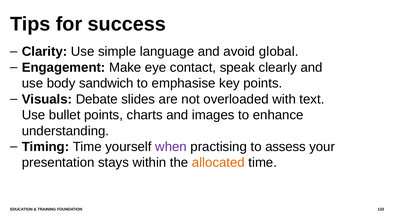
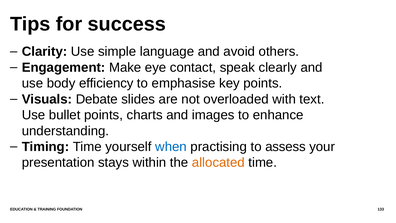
global: global -> others
sandwich: sandwich -> efficiency
when colour: purple -> blue
